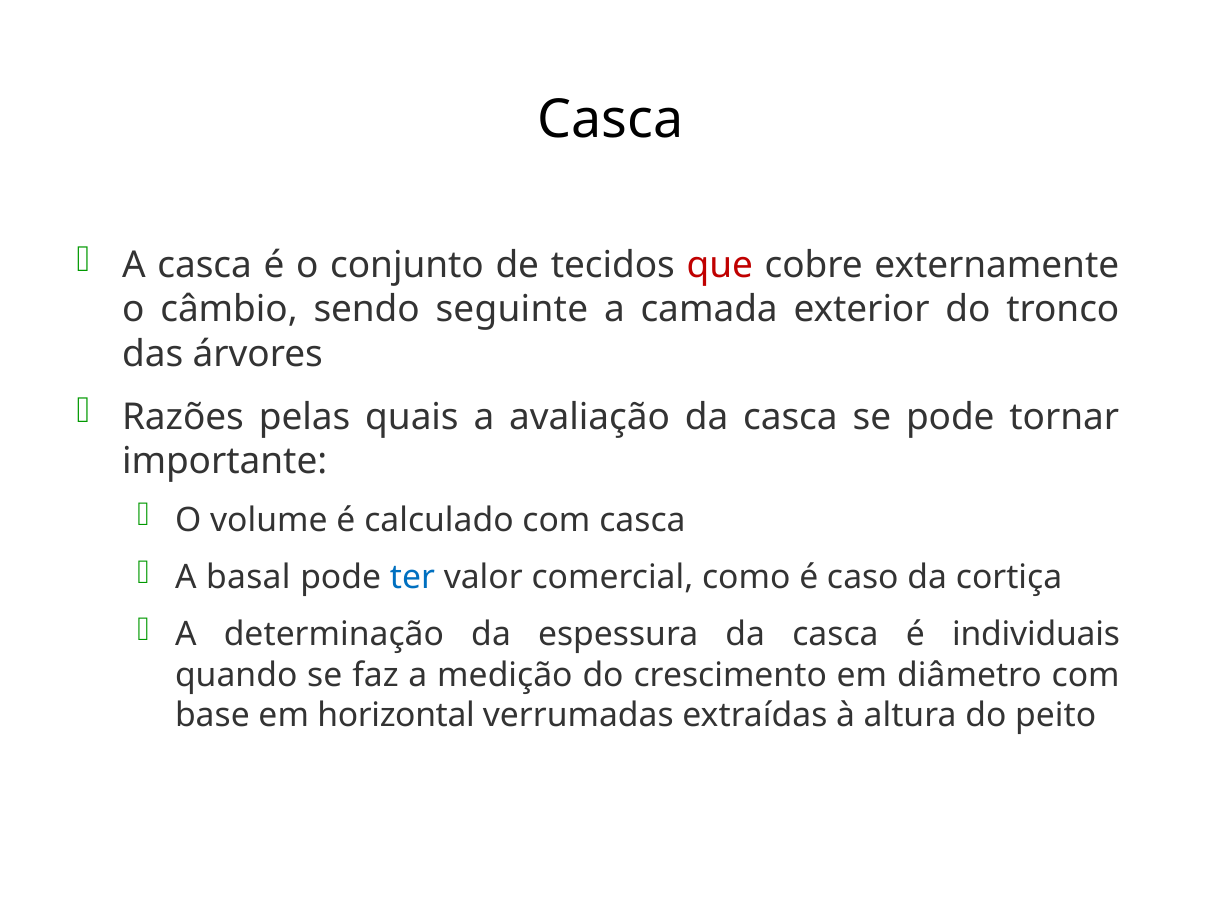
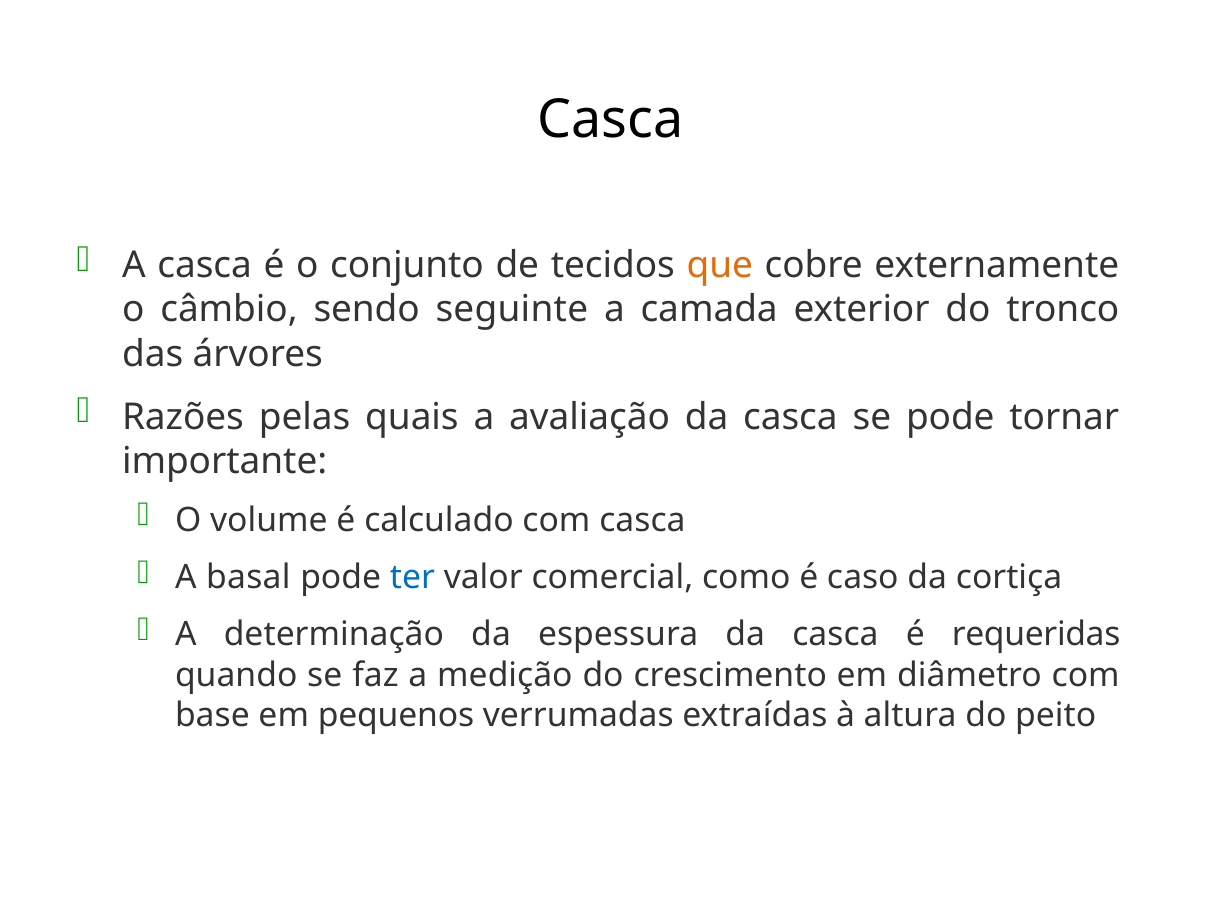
que colour: red -> orange
individuais: individuais -> requeridas
horizontal: horizontal -> pequenos
